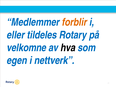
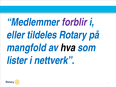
forblir colour: orange -> purple
velkomne: velkomne -> mangfold
egen: egen -> lister
